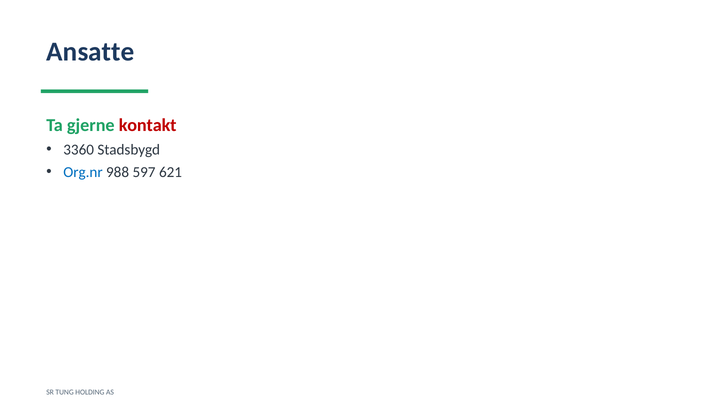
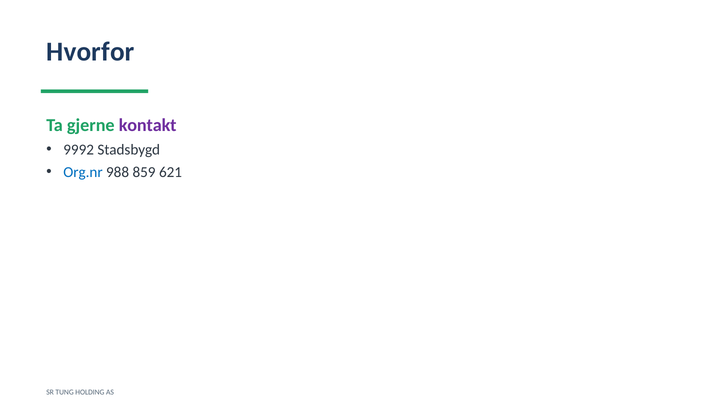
Ansatte: Ansatte -> Hvorfor
kontakt colour: red -> purple
3360: 3360 -> 9992
597: 597 -> 859
